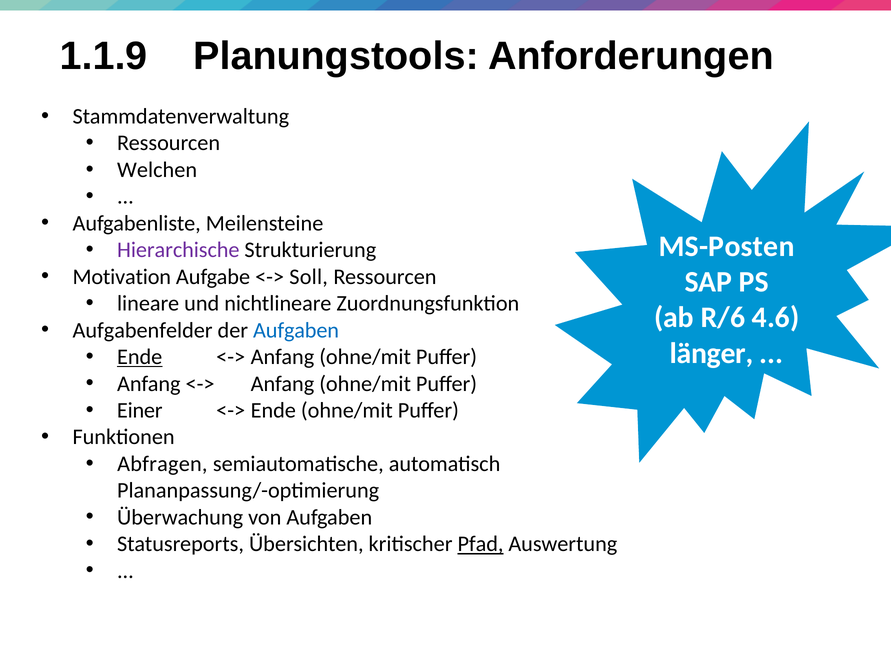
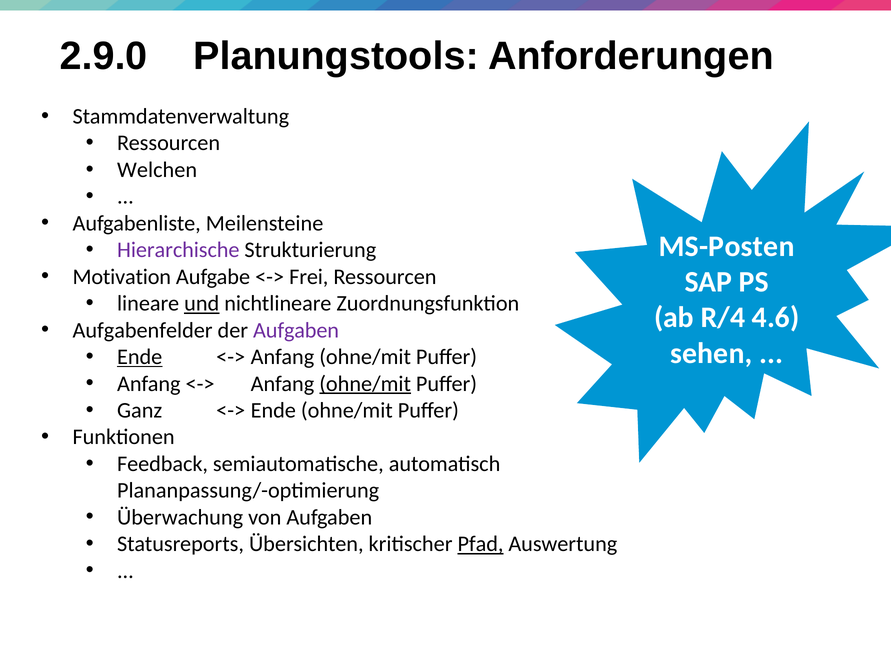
1.1.9: 1.1.9 -> 2.9.0
Soll: Soll -> Frei
und underline: none -> present
R/6: R/6 -> R/4
Aufgaben at (296, 330) colour: blue -> purple
länger: länger -> sehen
ohne/mit at (365, 384) underline: none -> present
Einer: Einer -> Ganz
Abfragen: Abfragen -> Feedback
